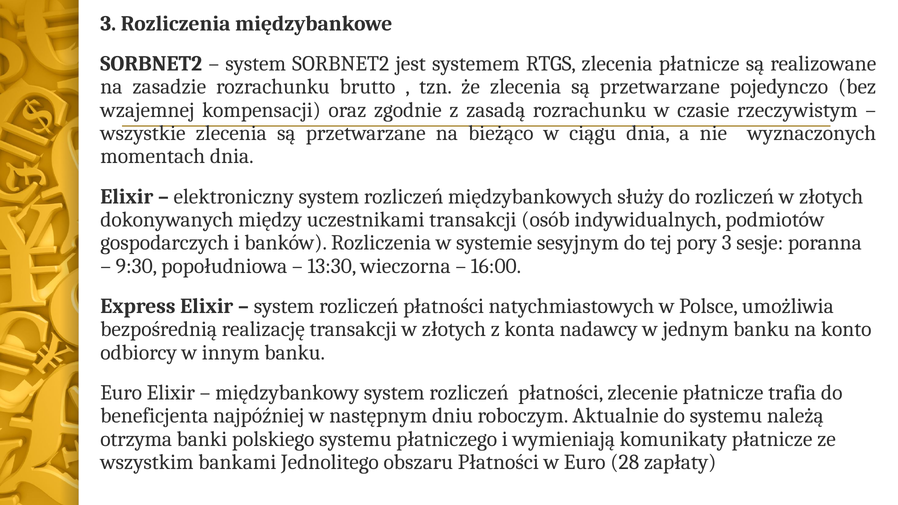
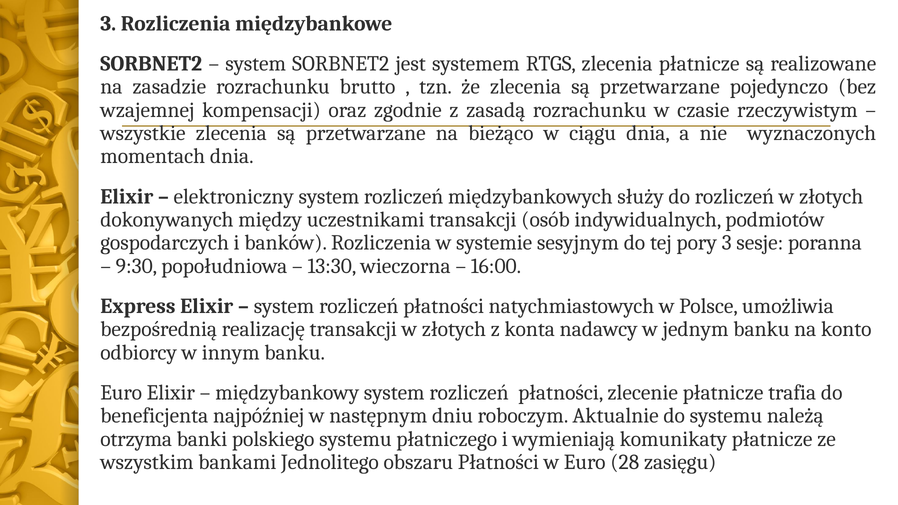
zapłaty: zapłaty -> zasięgu
